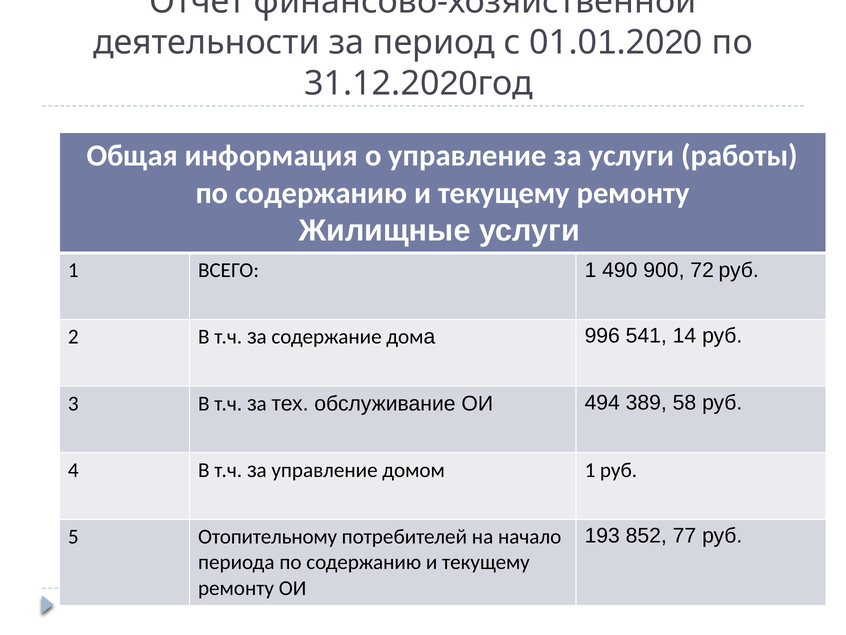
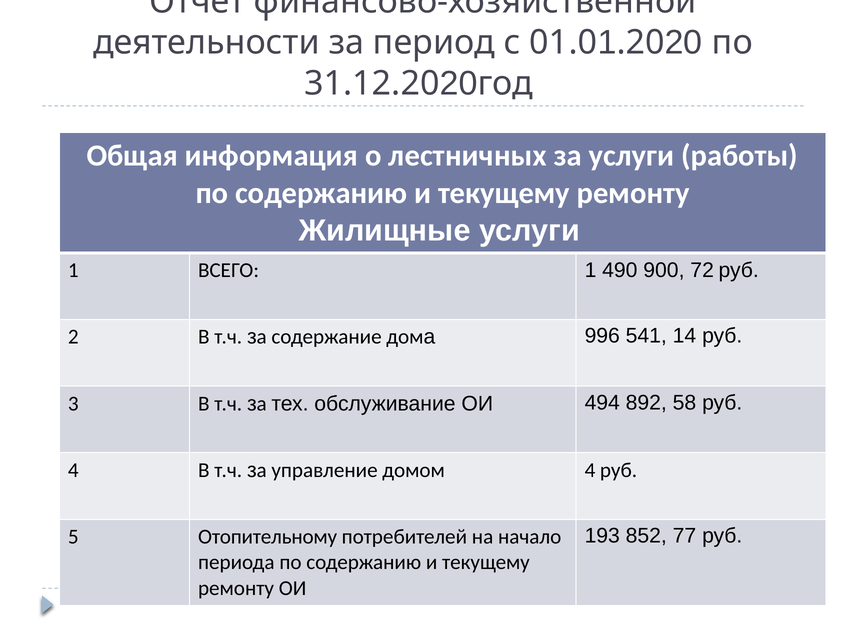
о управление: управление -> лестничных
389: 389 -> 892
домом 1: 1 -> 4
